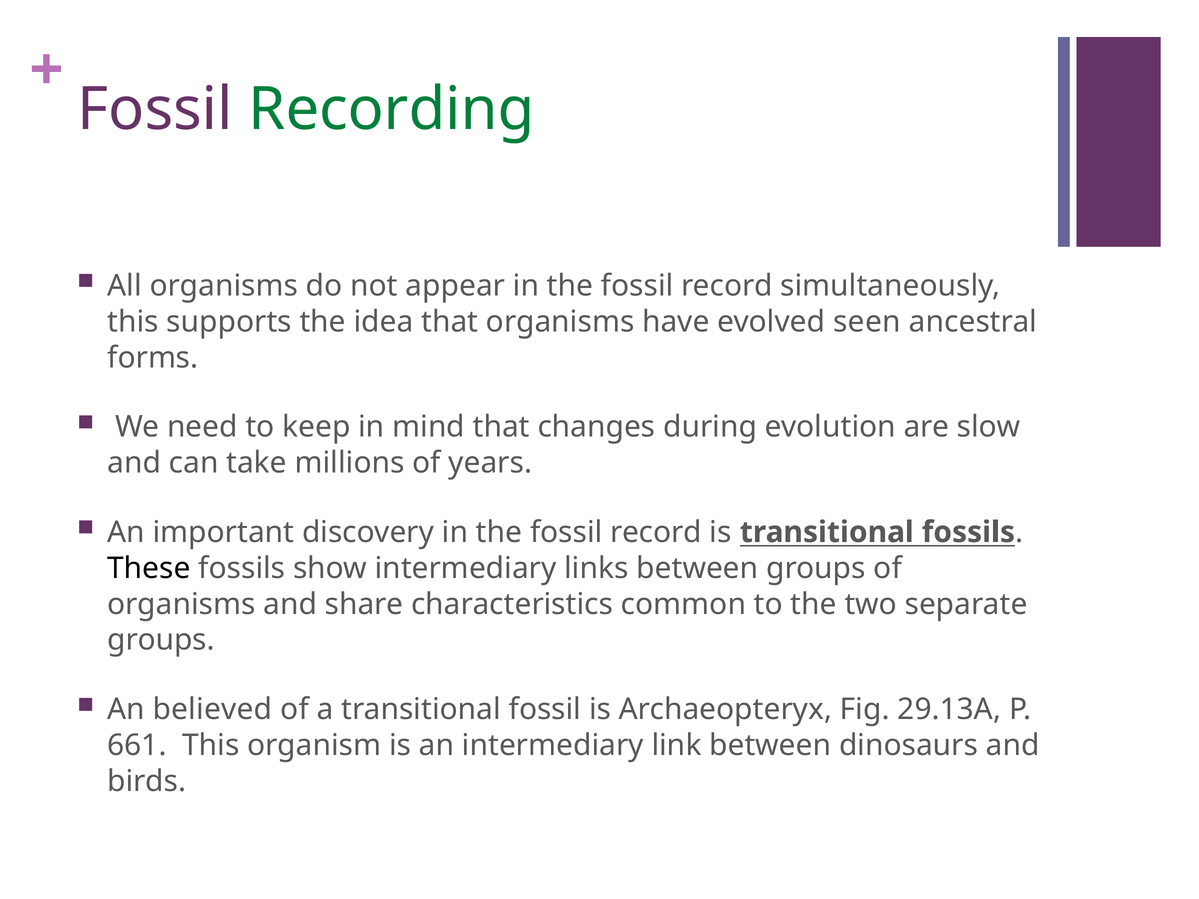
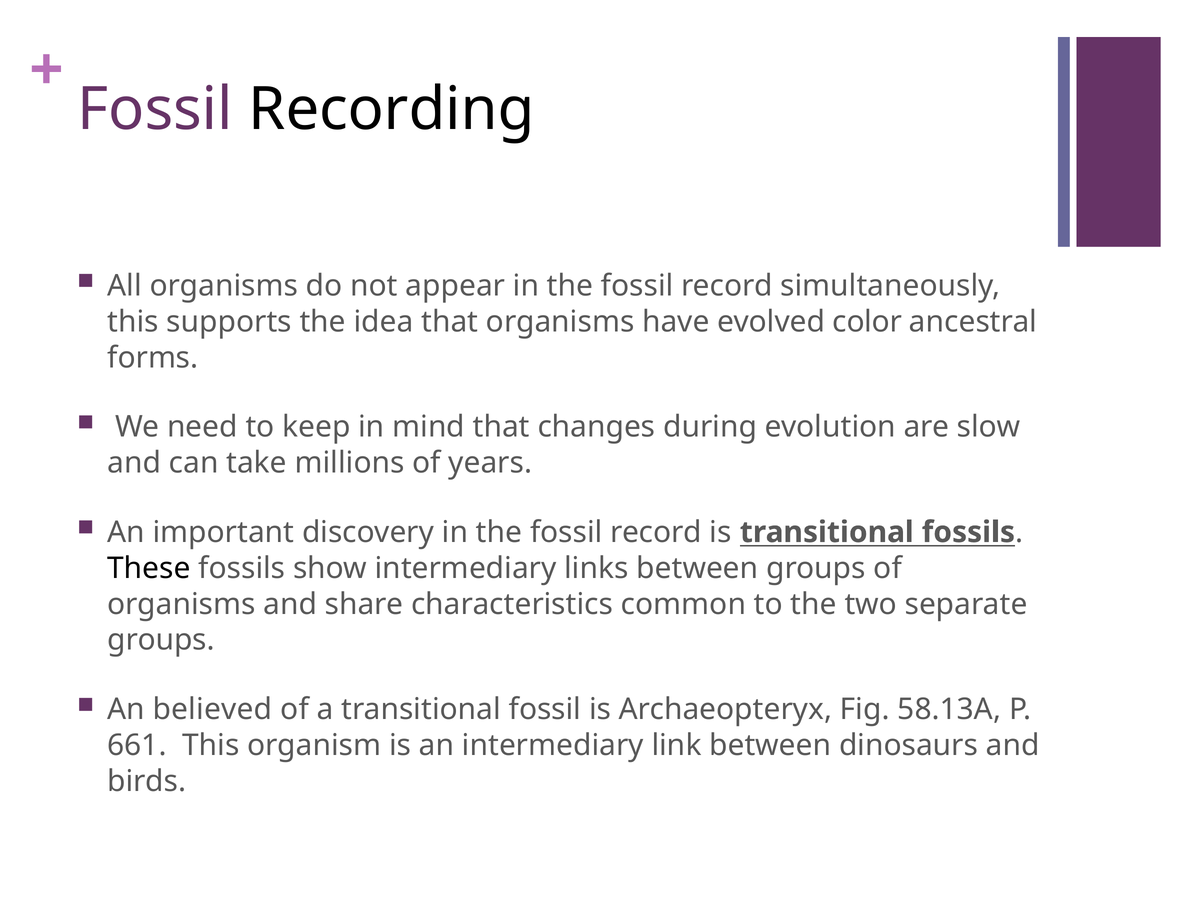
Recording colour: green -> black
seen: seen -> color
29.13A: 29.13A -> 58.13A
